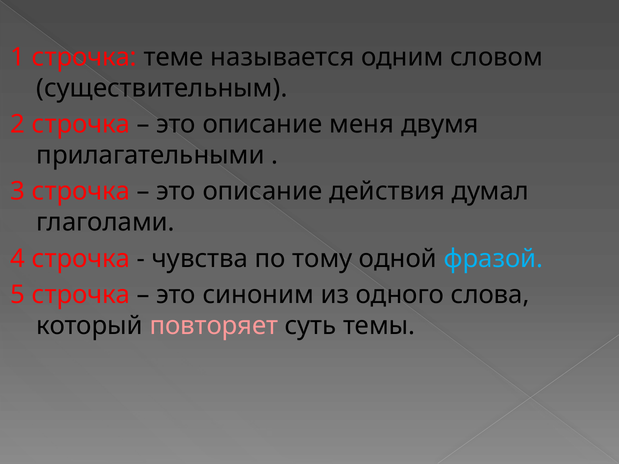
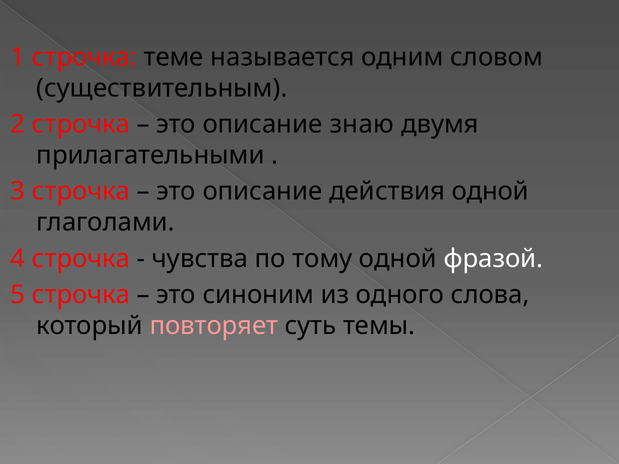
меня: меня -> знаю
действия думал: думал -> одной
фразой colour: light blue -> white
